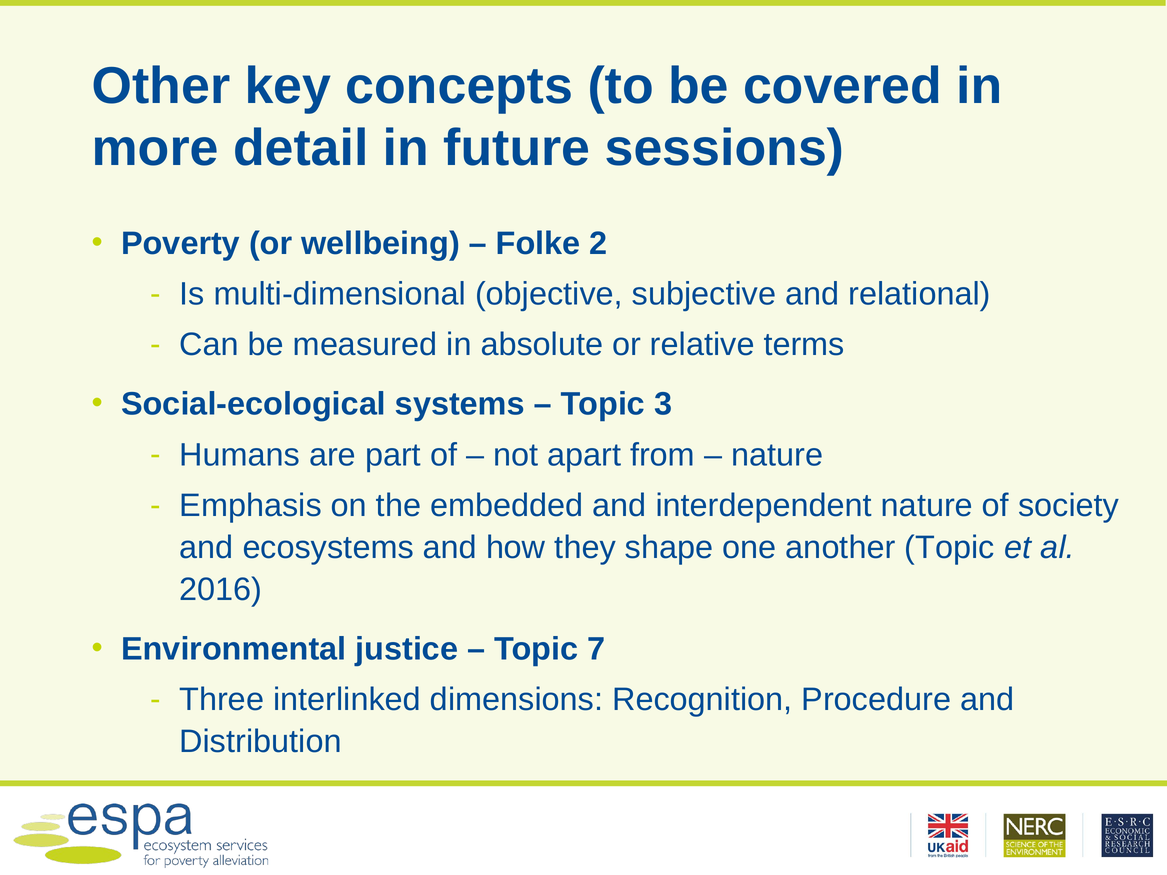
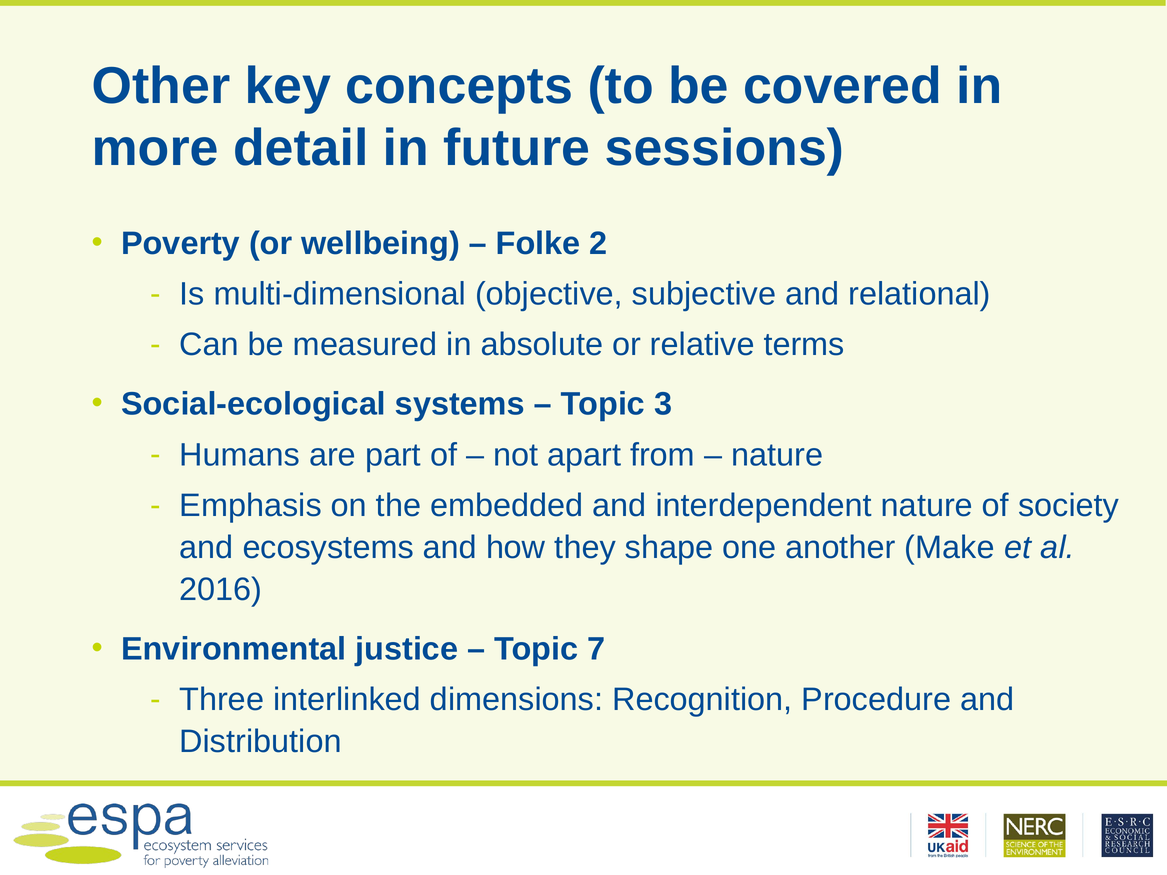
another Topic: Topic -> Make
